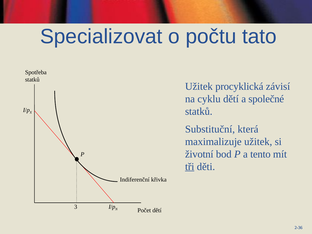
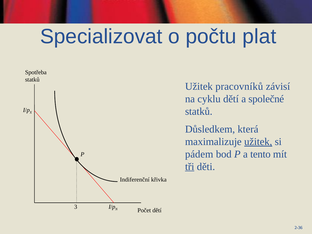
tato: tato -> plat
procyklická: procyklická -> pracovníků
Substituční: Substituční -> Důsledkem
užitek at (258, 142) underline: none -> present
životní: životní -> pádem
